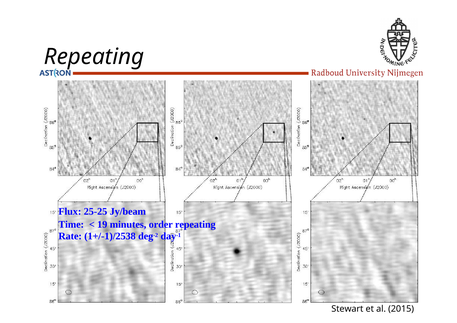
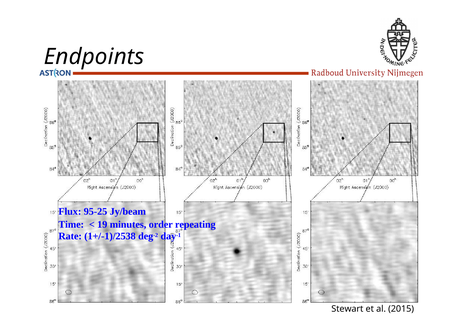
Repeating at (94, 57): Repeating -> Endpoints
25-25: 25-25 -> 95-25
